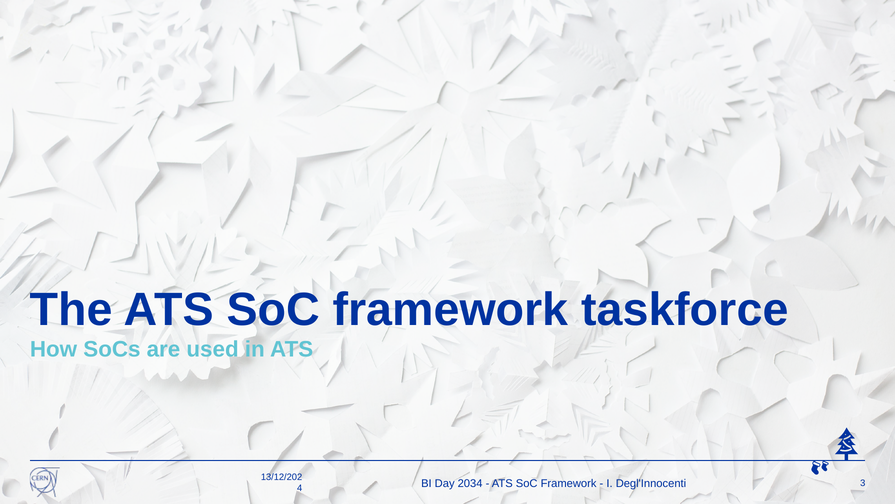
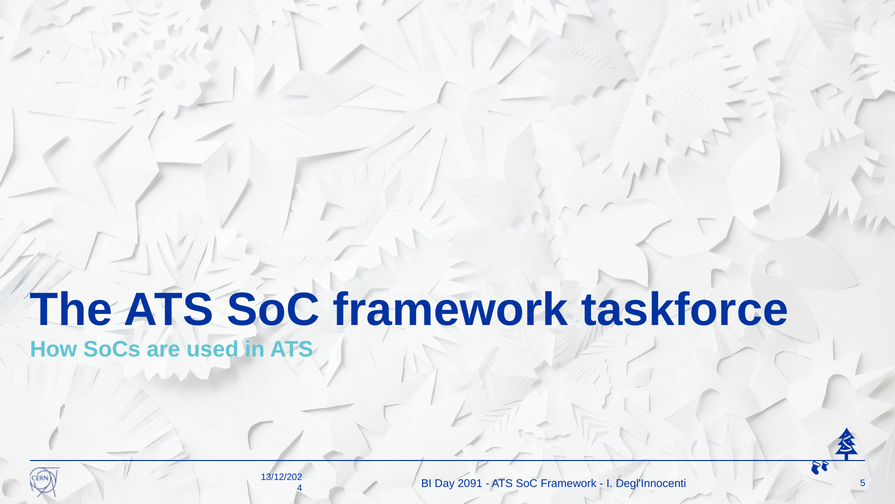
2034: 2034 -> 2091
3: 3 -> 5
